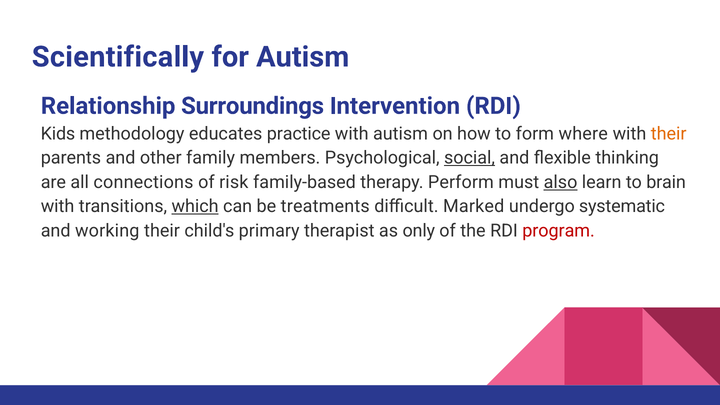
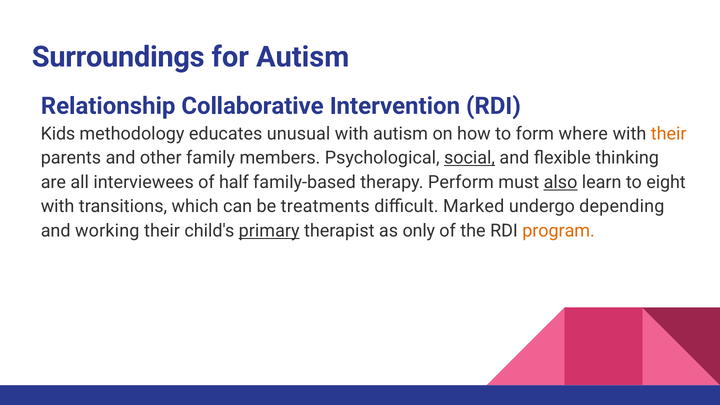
Scientifically: Scientifically -> Surroundings
Surroundings: Surroundings -> Collaborative
practice: practice -> unusual
connections: connections -> interviewees
risk: risk -> half
brain: brain -> eight
which underline: present -> none
systematic: systematic -> depending
primary underline: none -> present
program colour: red -> orange
